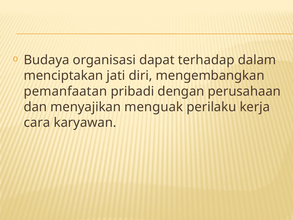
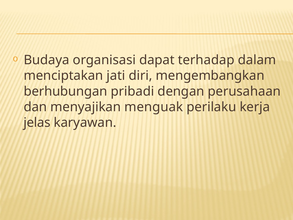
pemanfaatan: pemanfaatan -> berhubungan
cara: cara -> jelas
